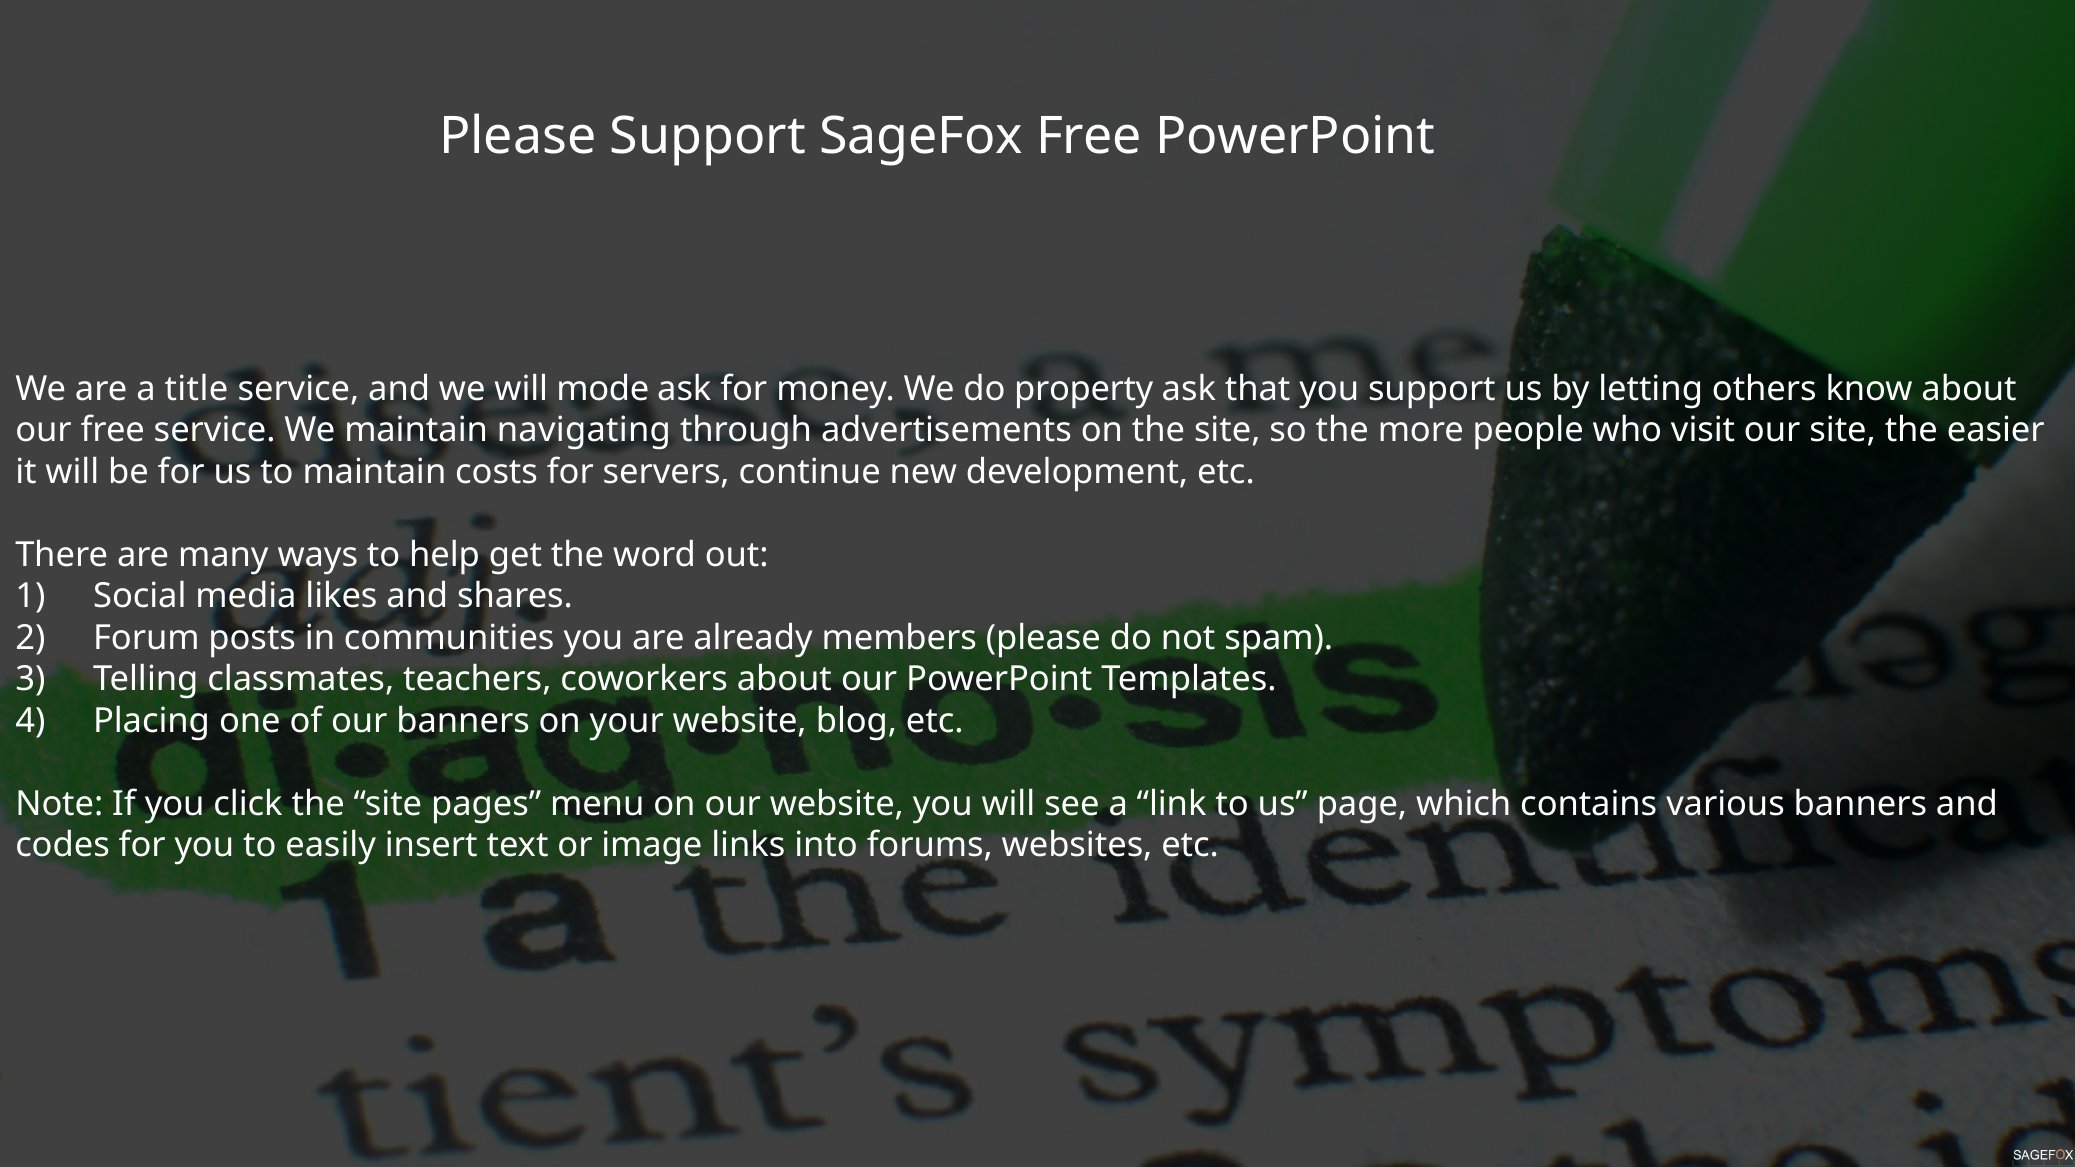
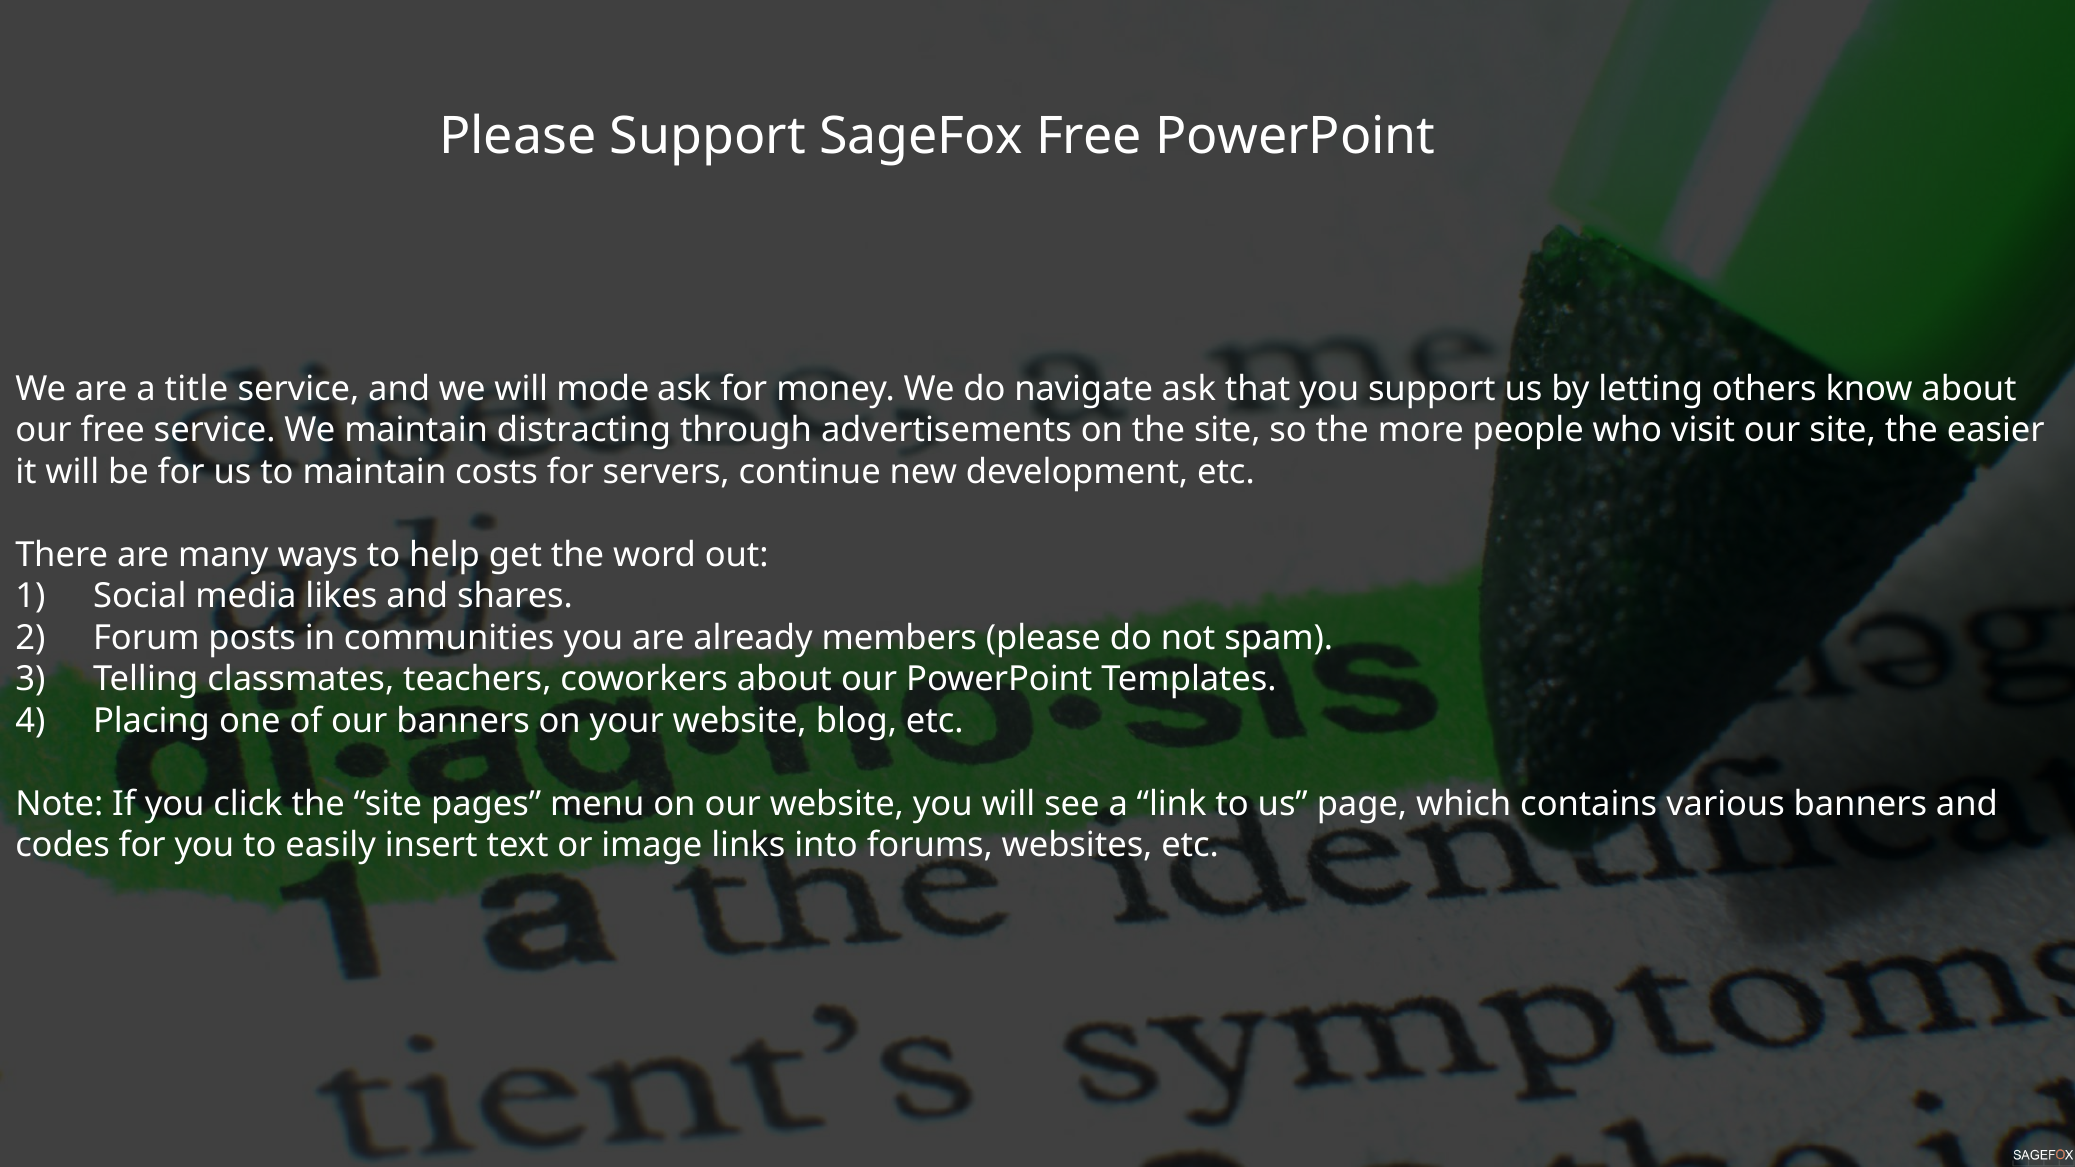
property: property -> navigate
navigating: navigating -> distracting
